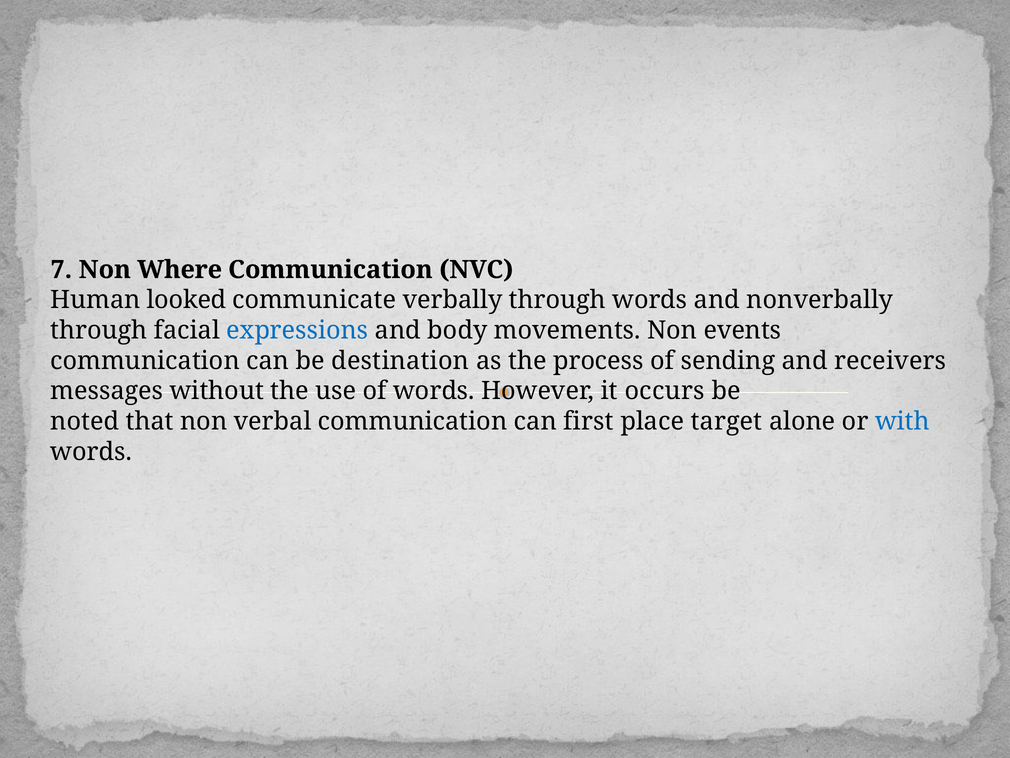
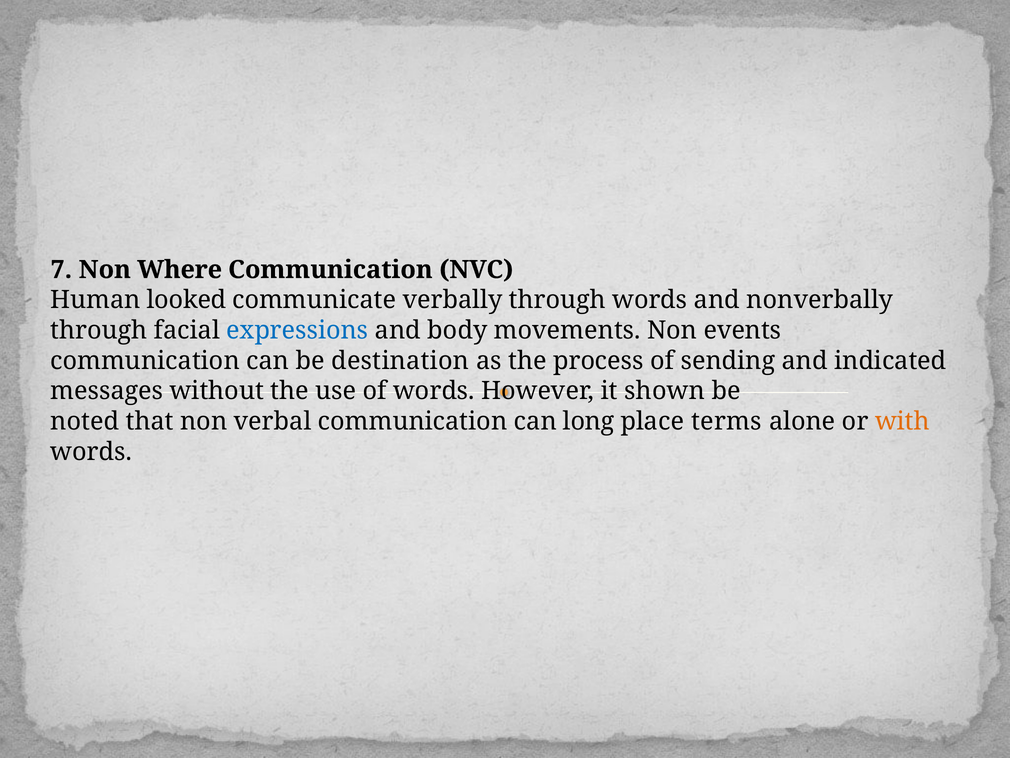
receivers: receivers -> indicated
occurs: occurs -> shown
first: first -> long
target: target -> terms
with colour: blue -> orange
